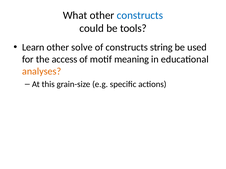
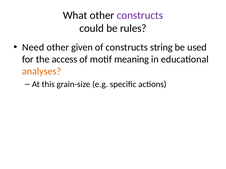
constructs at (140, 15) colour: blue -> purple
tools: tools -> rules
Learn: Learn -> Need
solve: solve -> given
